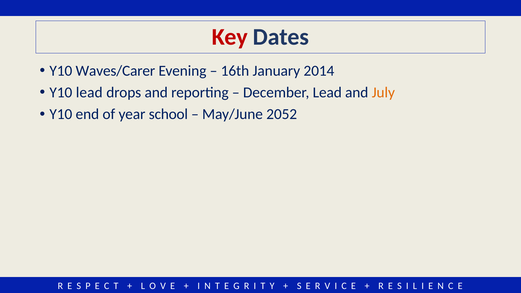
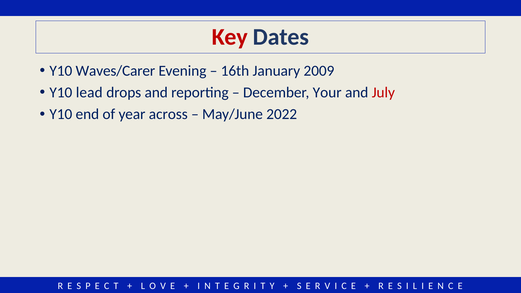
2014: 2014 -> 2009
December Lead: Lead -> Your
July colour: orange -> red
school: school -> across
2052: 2052 -> 2022
